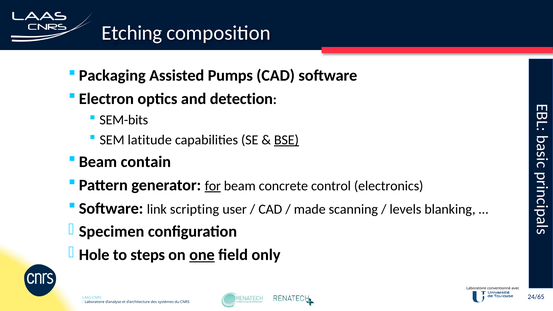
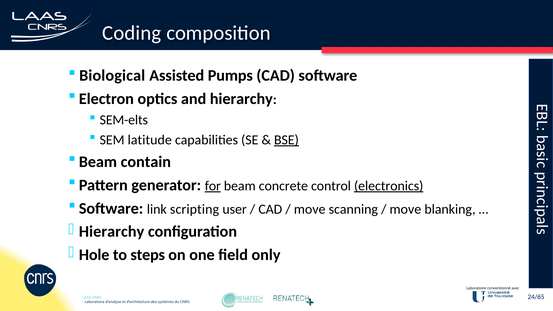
Etching: Etching -> Coding
Packaging: Packaging -> Biological
and detection: detection -> hierarchy
SEM-bits: SEM-bits -> SEM-elts
electronics underline: none -> present
made at (310, 209): made -> move
levels at (405, 209): levels -> move
Specimen at (112, 232): Specimen -> Hierarchy
one underline: present -> none
